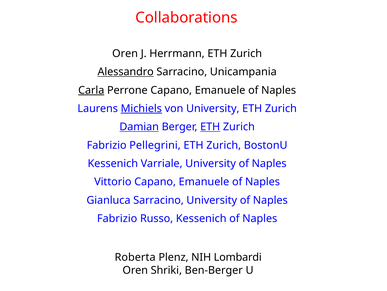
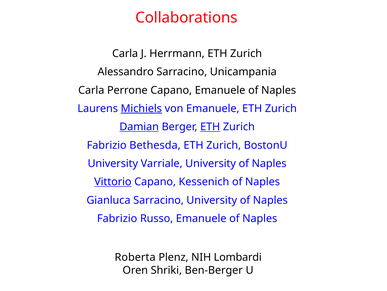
Oren at (125, 53): Oren -> Carla
Alessandro underline: present -> none
Carla at (91, 90) underline: present -> none
von University: University -> Emanuele
Pellegrini: Pellegrini -> Bethesda
Kessenich at (113, 163): Kessenich -> University
Vittorio underline: none -> present
Emanuele at (204, 181): Emanuele -> Kessenich
Russo Kessenich: Kessenich -> Emanuele
